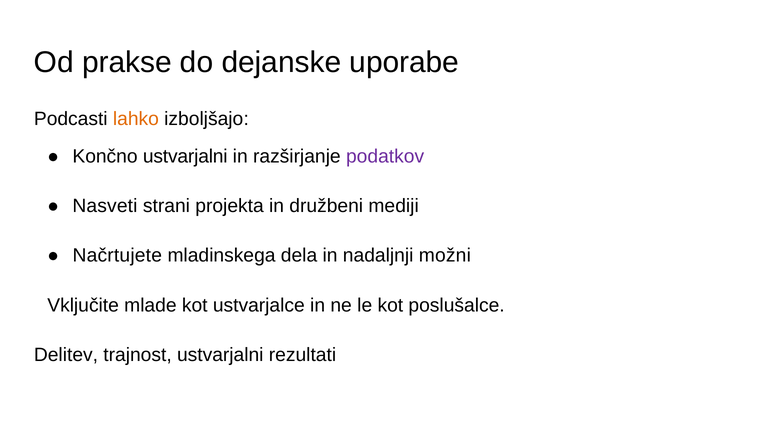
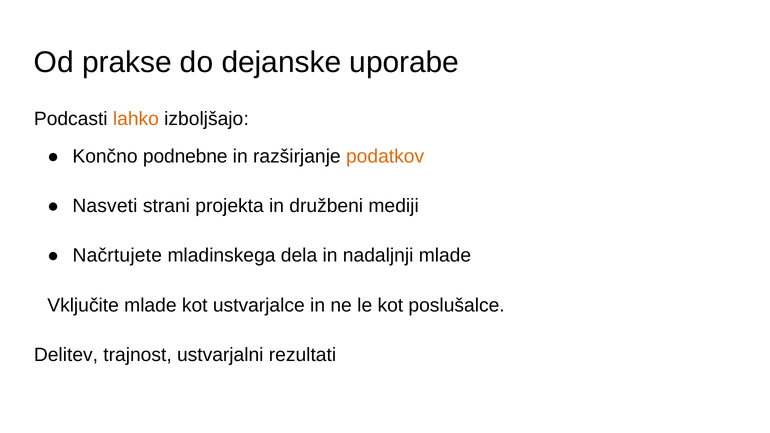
Končno ustvarjalni: ustvarjalni -> podnebne
podatkov colour: purple -> orange
nadaljnji možni: možni -> mlade
